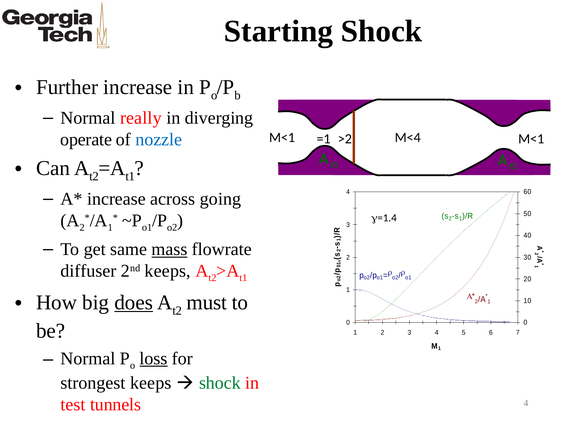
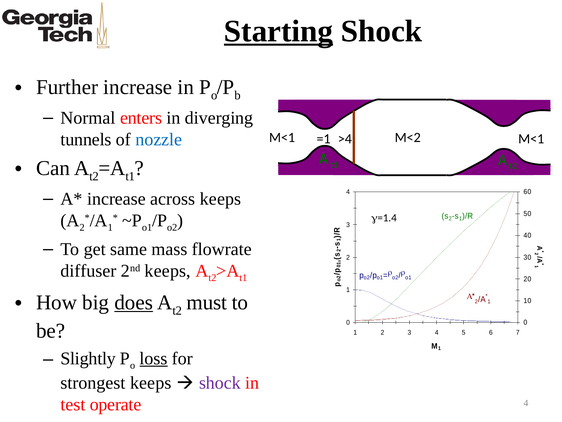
Starting underline: none -> present
really: really -> enters
operate: operate -> tunnels
M<4: M<4 -> M<2
>2: >2 -> >4
across going: going -> keeps
mass underline: present -> none
Normal at (88, 358): Normal -> Slightly
shock at (220, 382) colour: green -> purple
tunnels: tunnels -> operate
